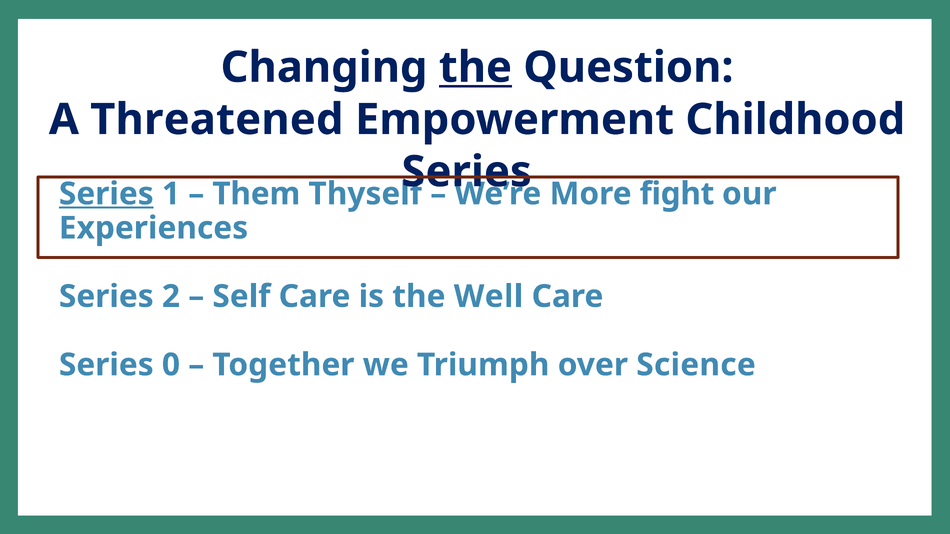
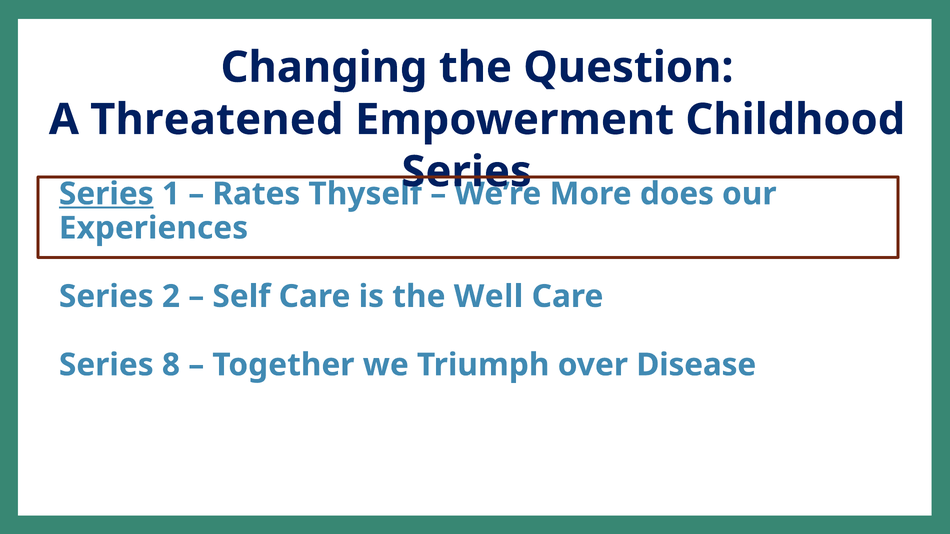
the at (475, 68) underline: present -> none
Them: Them -> Rates
fight: fight -> does
0: 0 -> 8
Science: Science -> Disease
